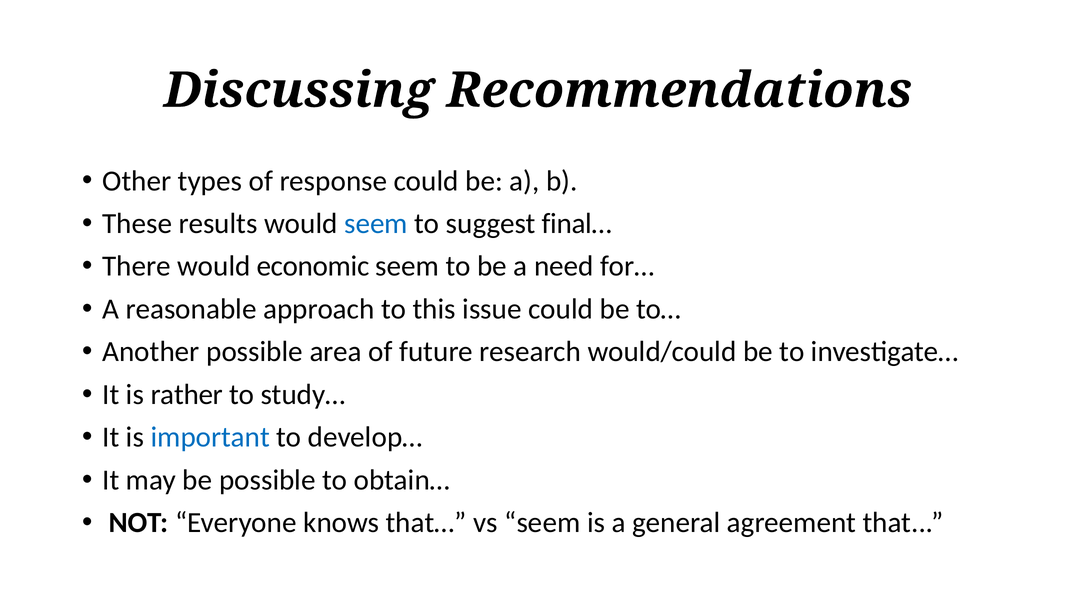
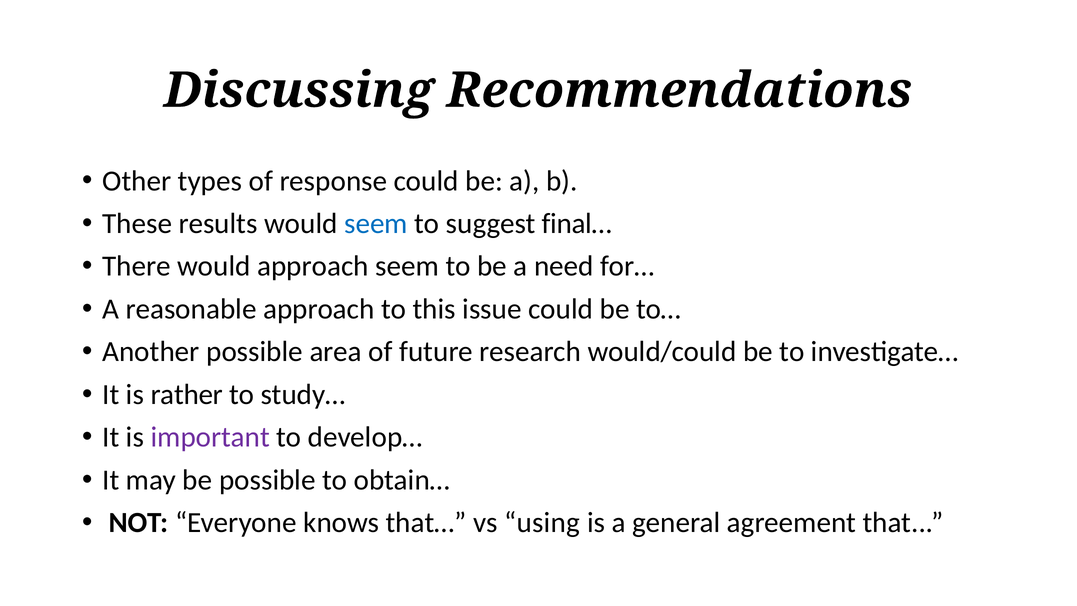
would economic: economic -> approach
important colour: blue -> purple
vs seem: seem -> using
